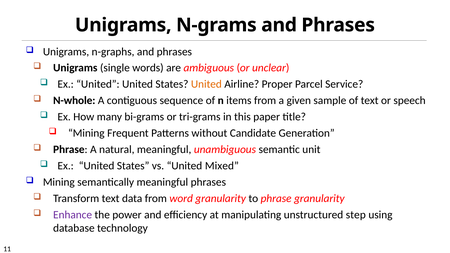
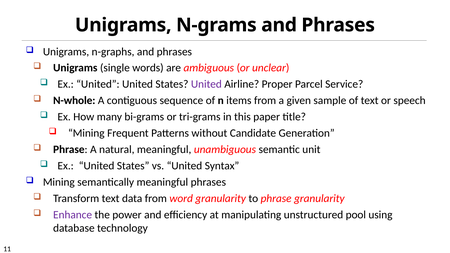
United at (206, 84) colour: orange -> purple
Mixed: Mixed -> Syntax
step: step -> pool
